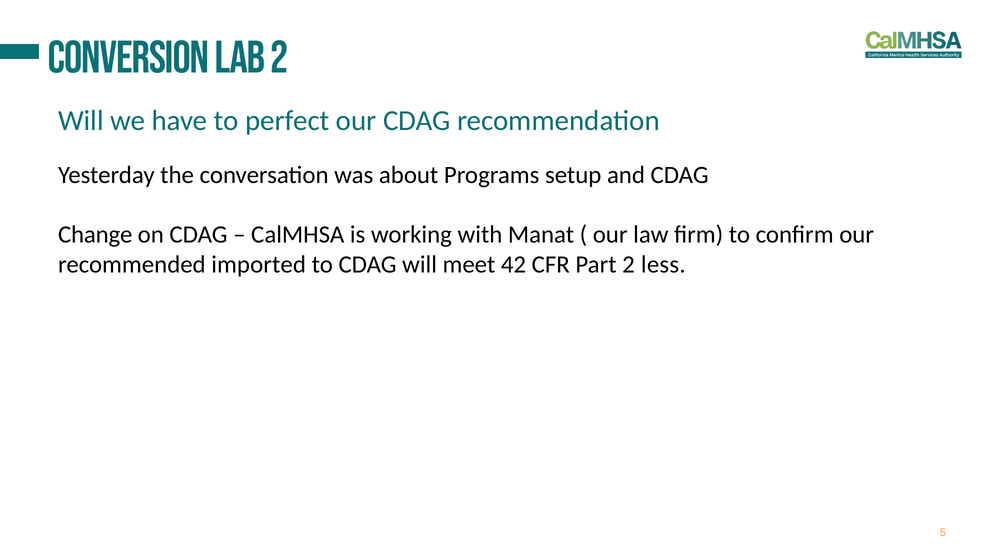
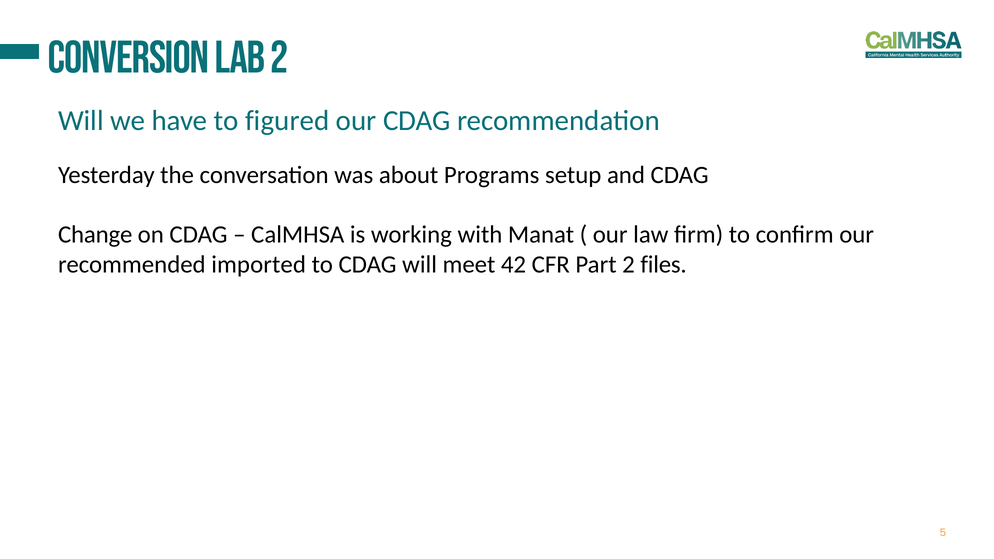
perfect: perfect -> figured
less: less -> files
